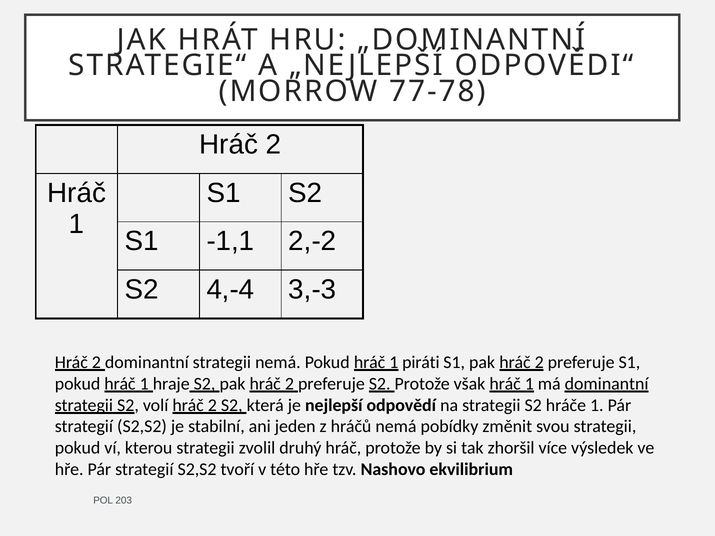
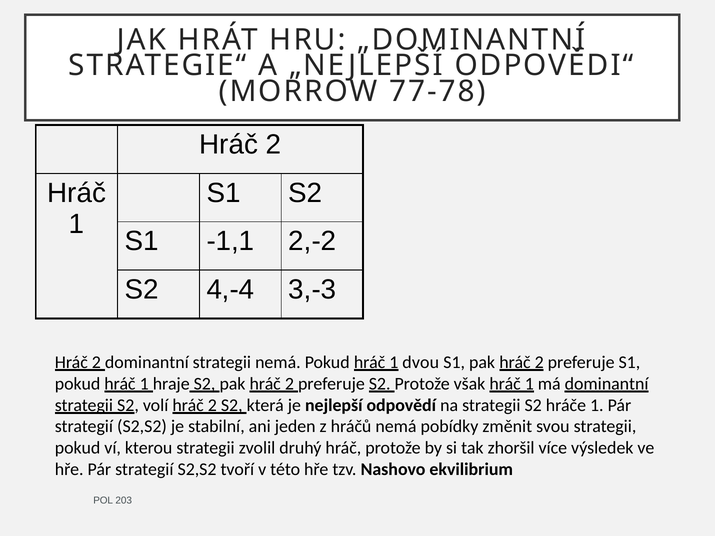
piráti: piráti -> dvou
